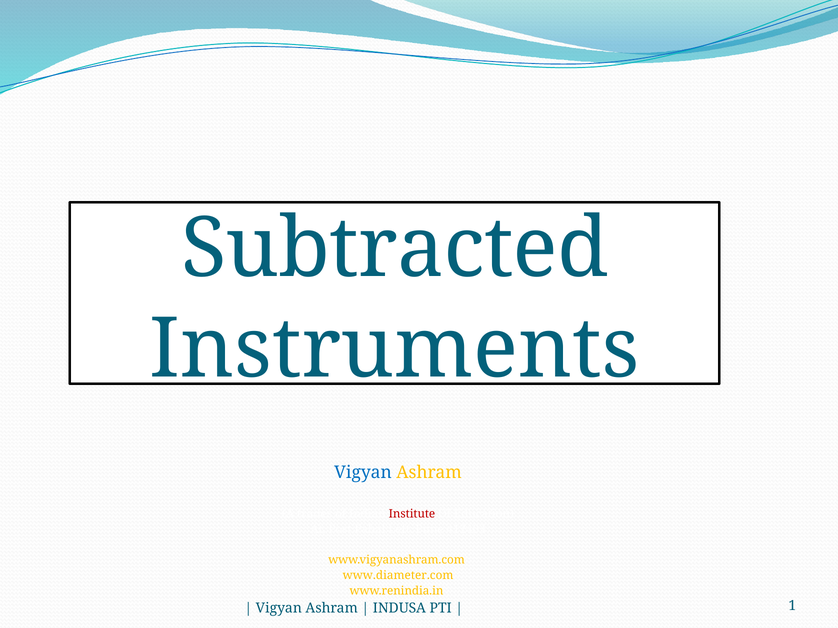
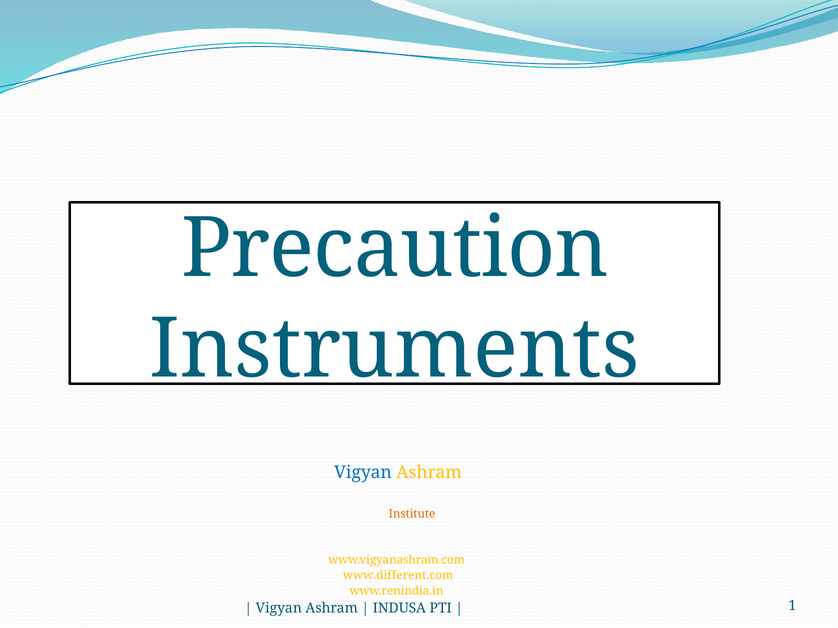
Subtracted: Subtracted -> Precaution
Institute colour: red -> orange
www.diameter.com: www.diameter.com -> www.different.com
